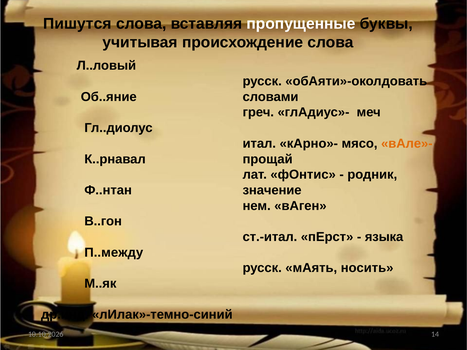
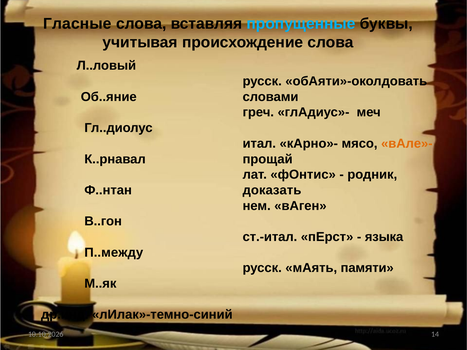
Пишутся: Пишутся -> Гласные
пропущенные colour: white -> light blue
значение: значение -> доказать
носить: носить -> памяти
